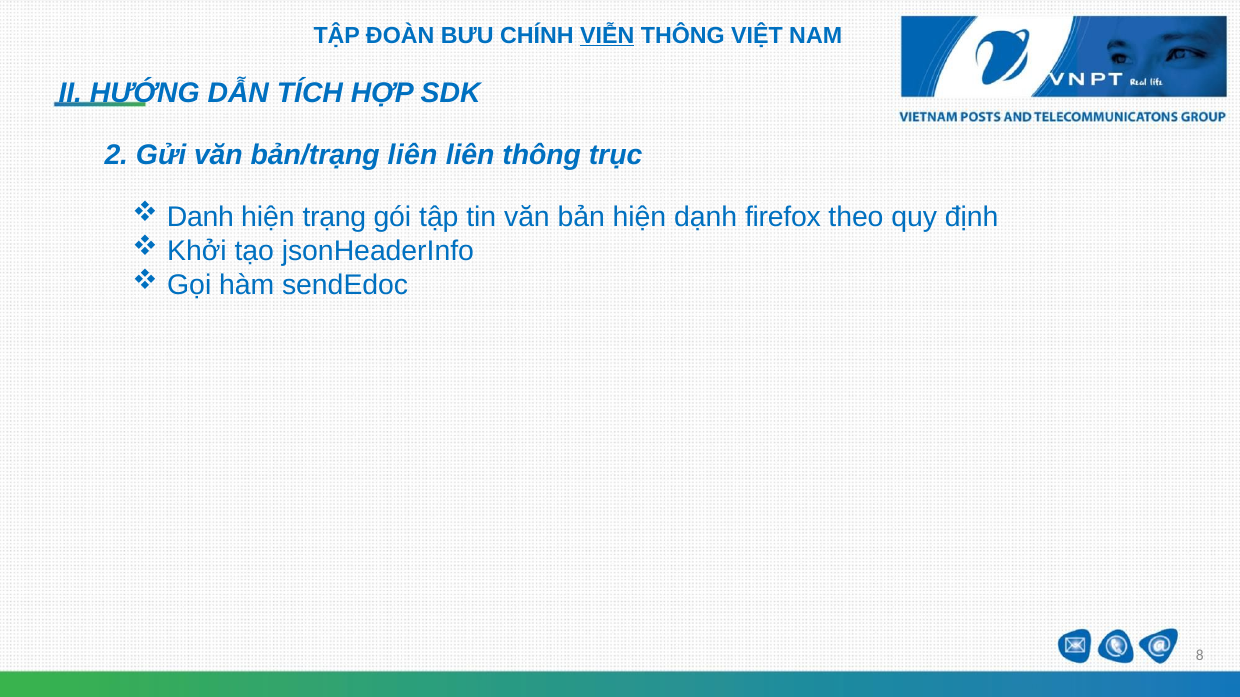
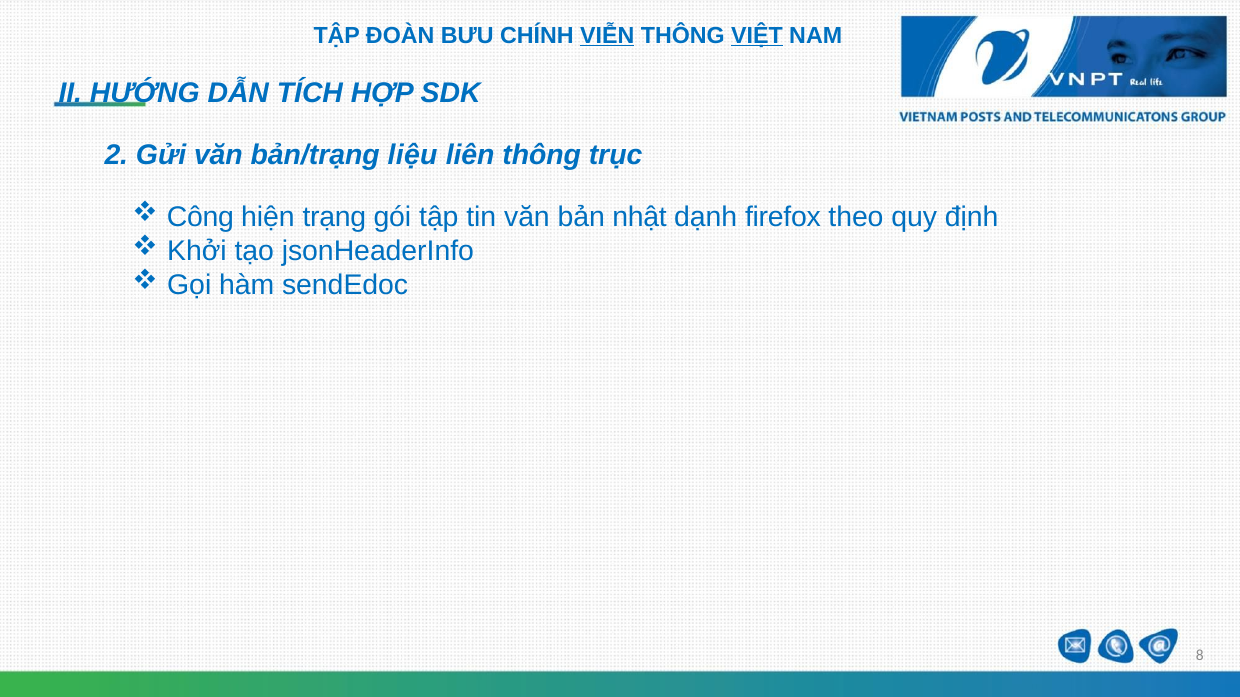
VIỆT underline: none -> present
bản/trạng liên: liên -> liệu
Danh: Danh -> Công
bản hiện: hiện -> nhật
